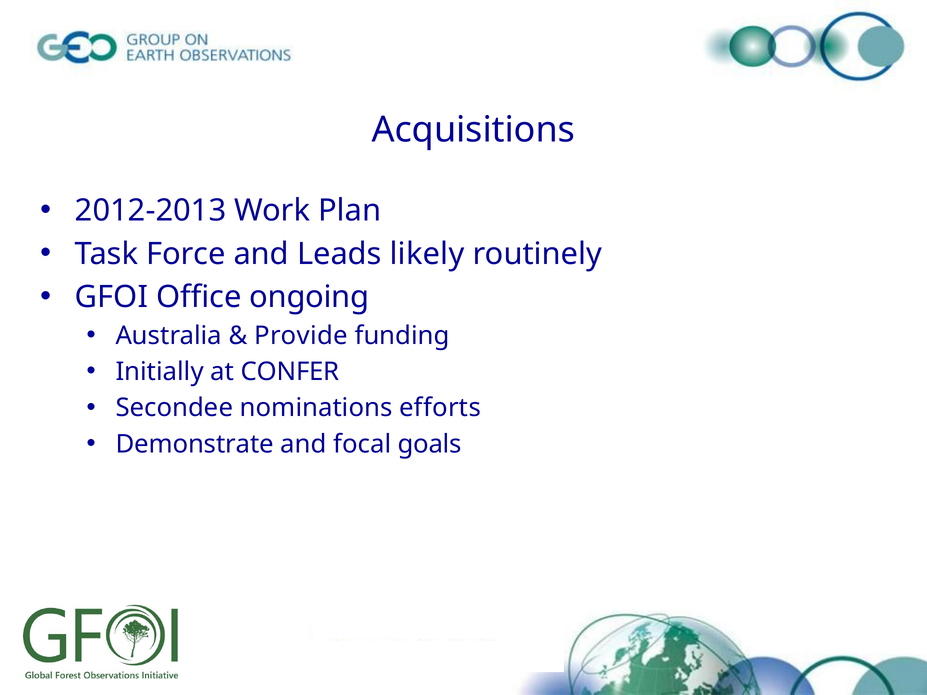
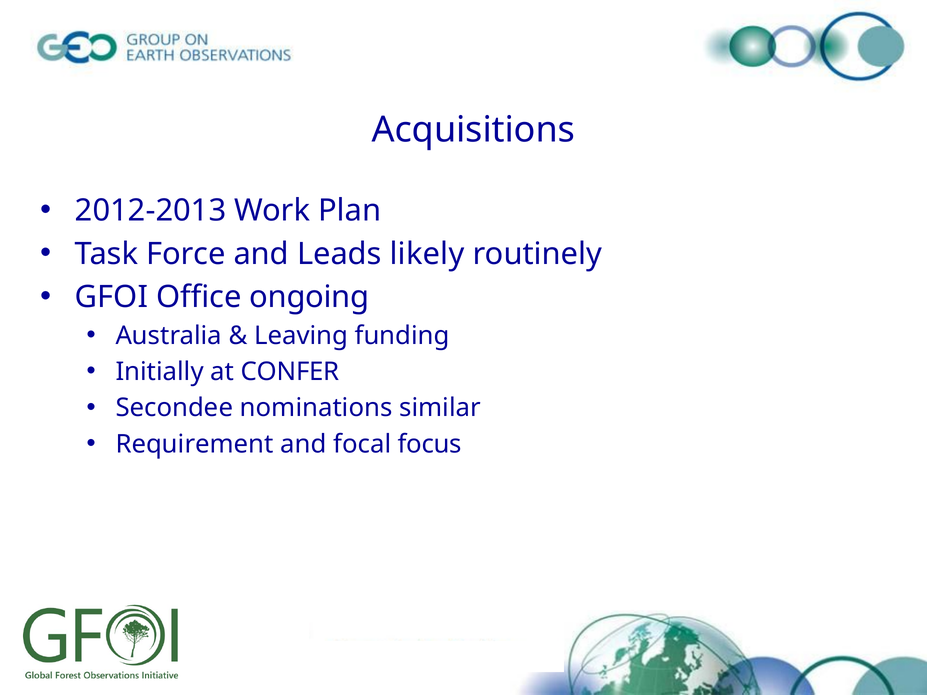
Provide: Provide -> Leaving
efforts: efforts -> similar
Demonstrate: Demonstrate -> Requirement
goals: goals -> focus
